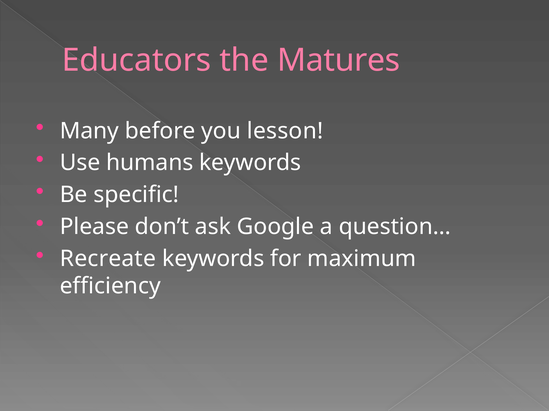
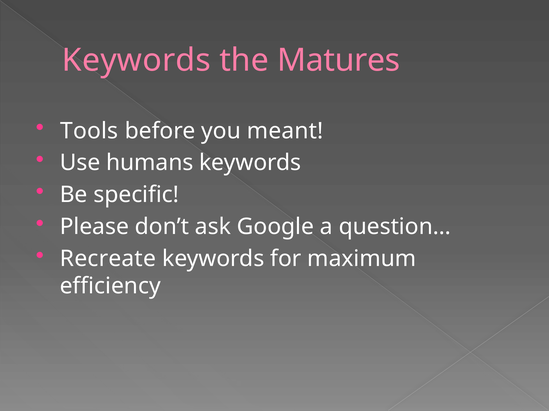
Educators at (137, 60): Educators -> Keywords
Many: Many -> Tools
lesson: lesson -> meant
